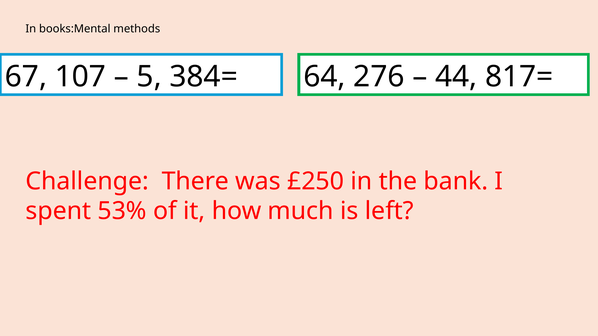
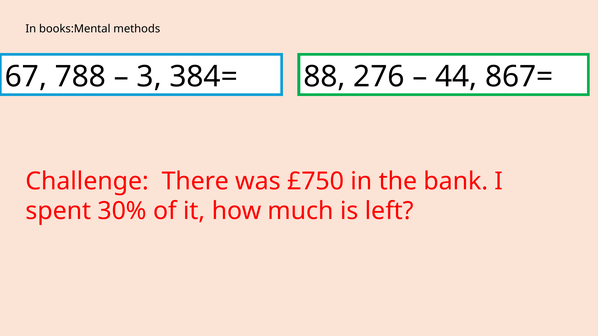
107: 107 -> 788
5: 5 -> 3
64: 64 -> 88
817=: 817= -> 867=
£250: £250 -> £750
53%: 53% -> 30%
